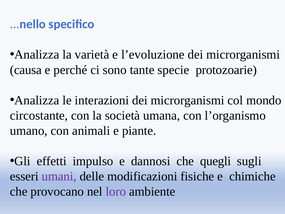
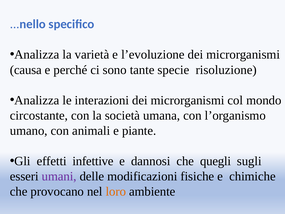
protozoarie: protozoarie -> risoluzione
impulso: impulso -> infettive
loro colour: purple -> orange
